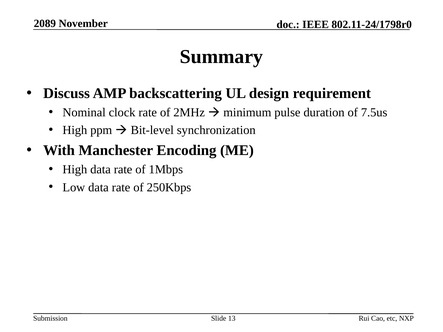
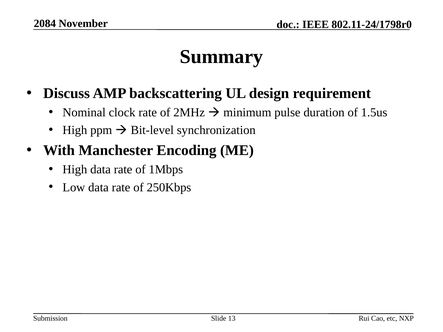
2089: 2089 -> 2084
7.5us: 7.5us -> 1.5us
